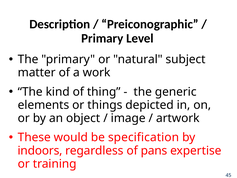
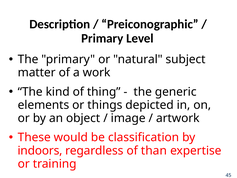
specification: specification -> classification
pans: pans -> than
